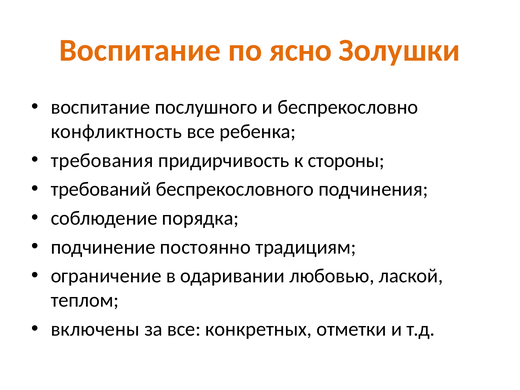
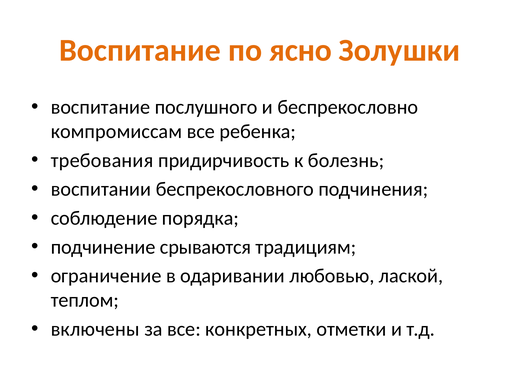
конфликтность: конфликтность -> компромиссам
стороны: стороны -> болезнь
требований: требований -> воспитании
постоянно: постоянно -> срываются
